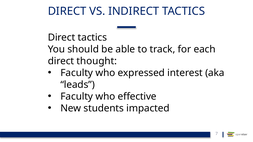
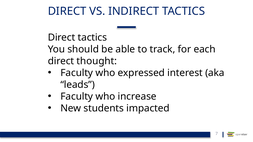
effective: effective -> increase
